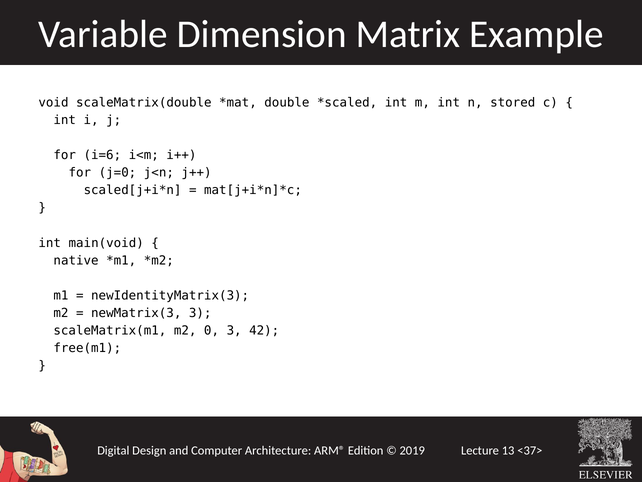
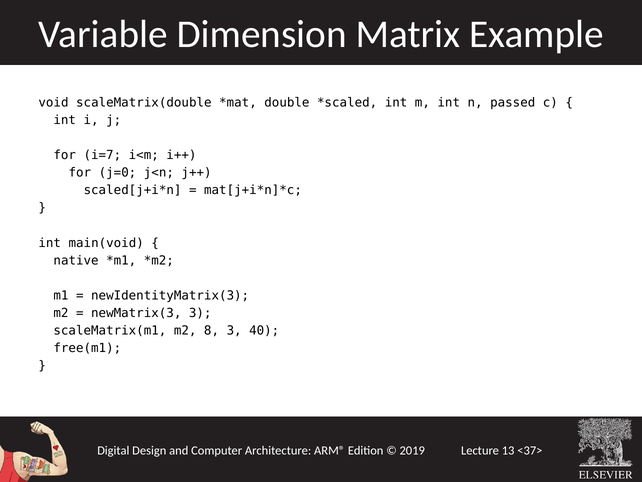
stored: stored -> passed
i=6: i=6 -> i=7
0: 0 -> 8
42: 42 -> 40
